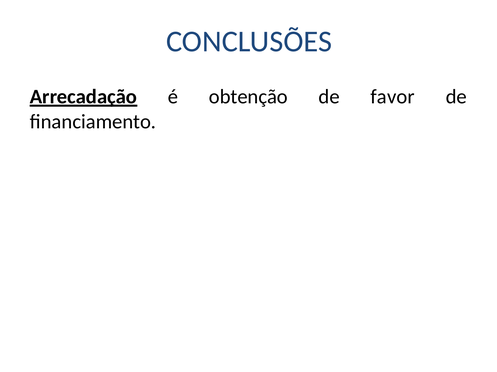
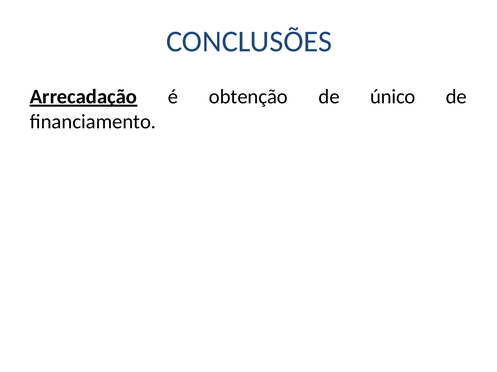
favor: favor -> único
